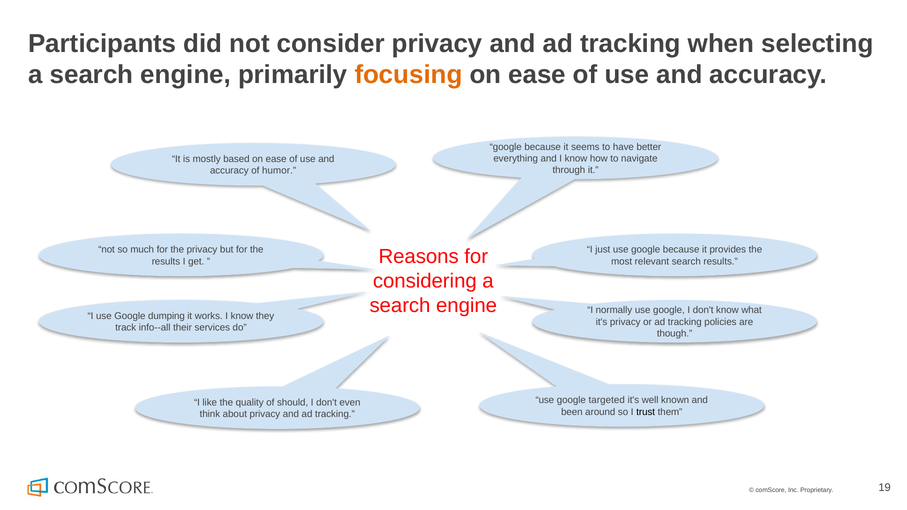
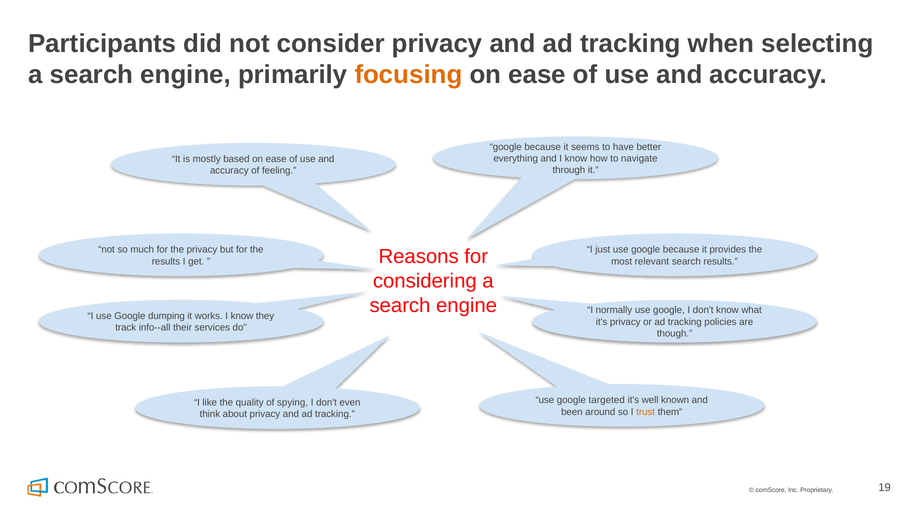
humor: humor -> feeling
should: should -> spying
trust colour: black -> orange
